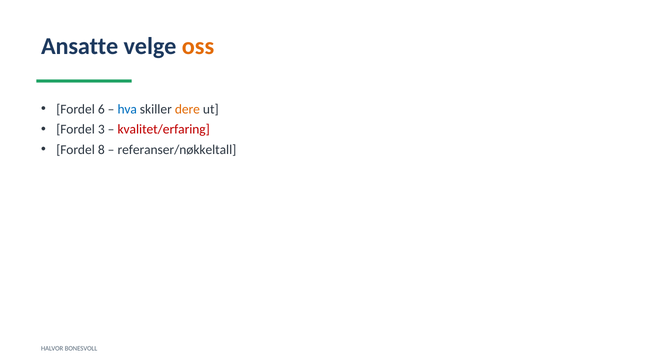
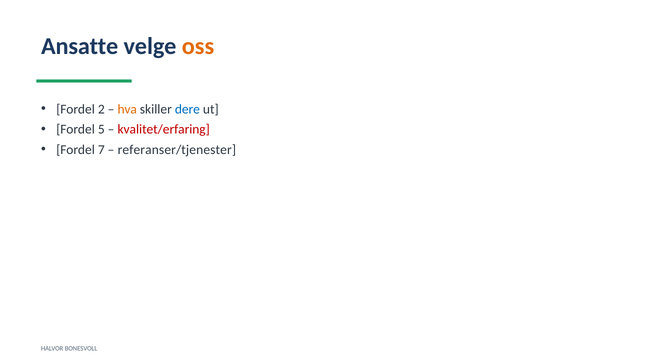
6: 6 -> 2
hva colour: blue -> orange
dere colour: orange -> blue
3: 3 -> 5
8: 8 -> 7
referanser/nøkkeltall: referanser/nøkkeltall -> referanser/tjenester
